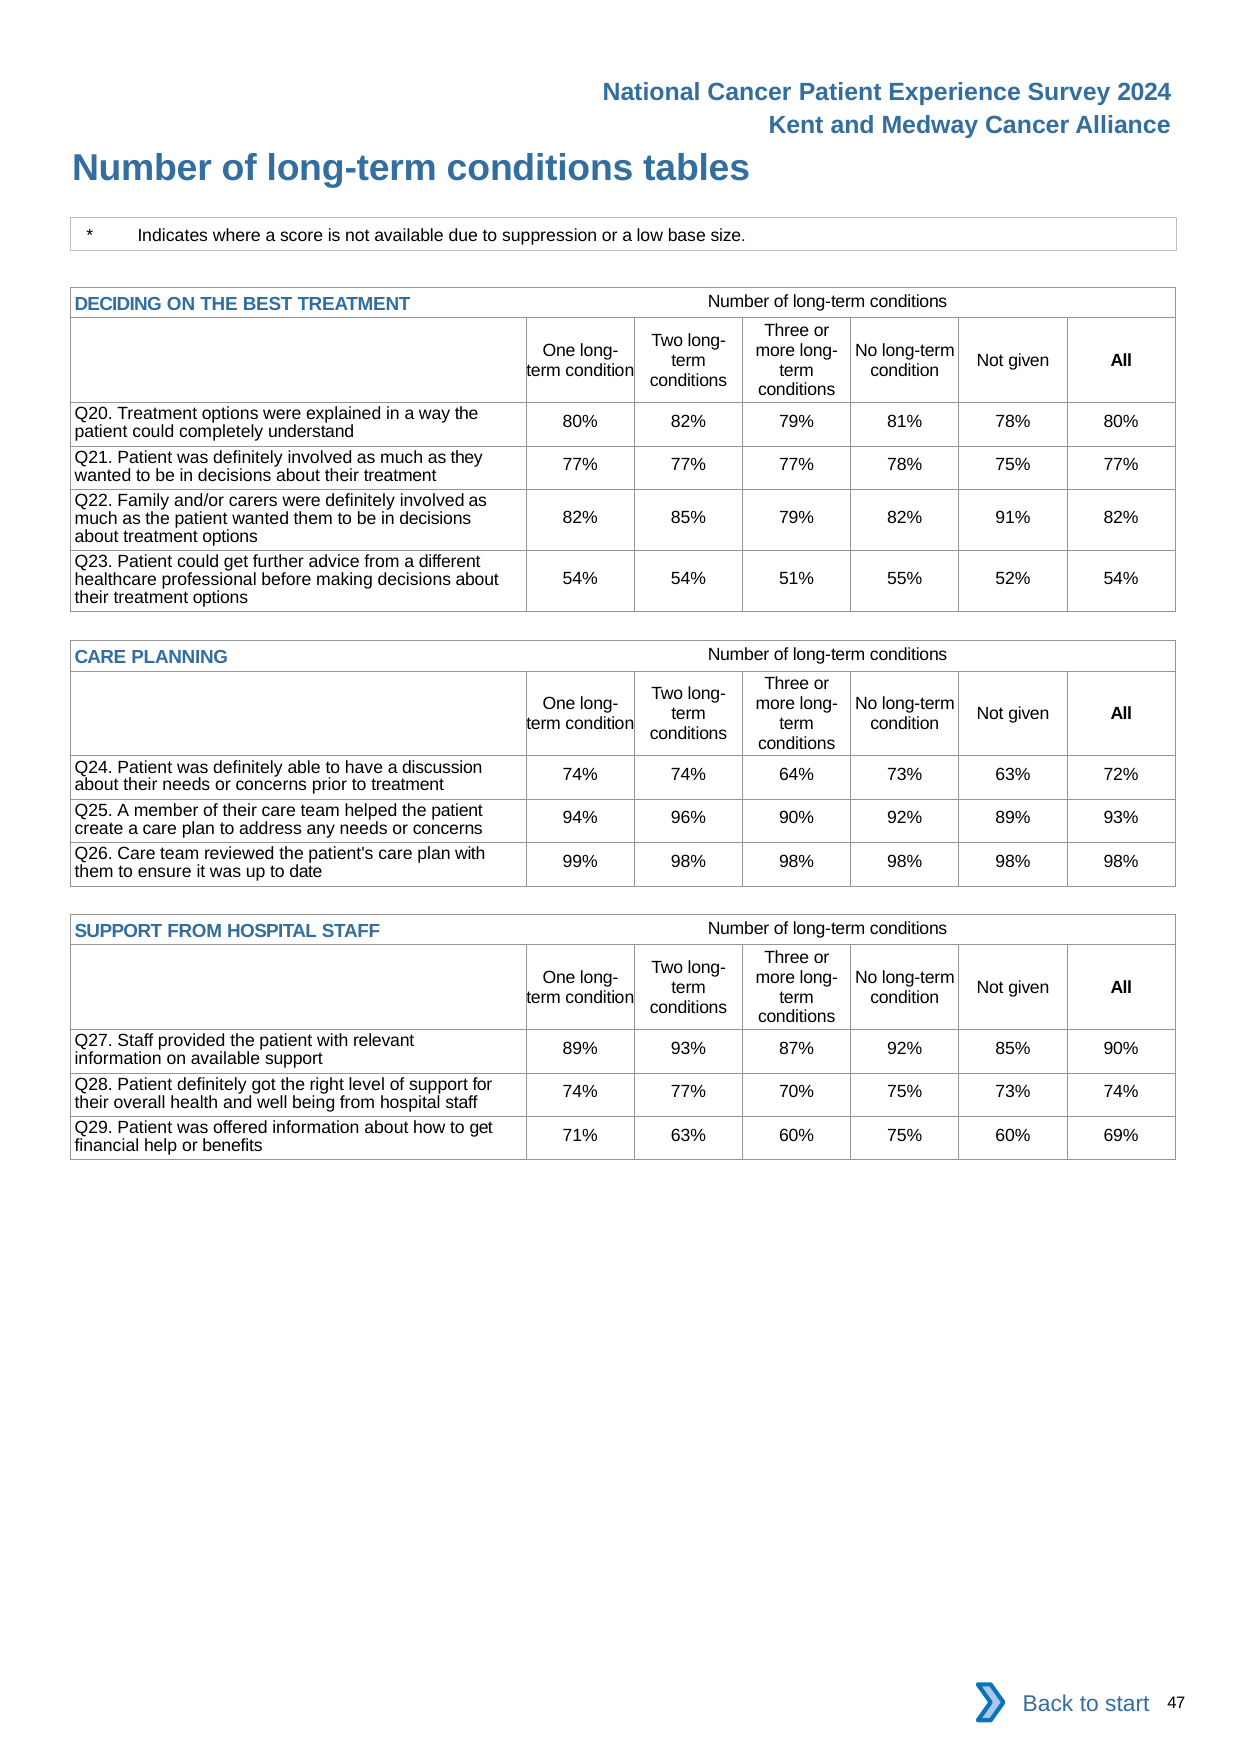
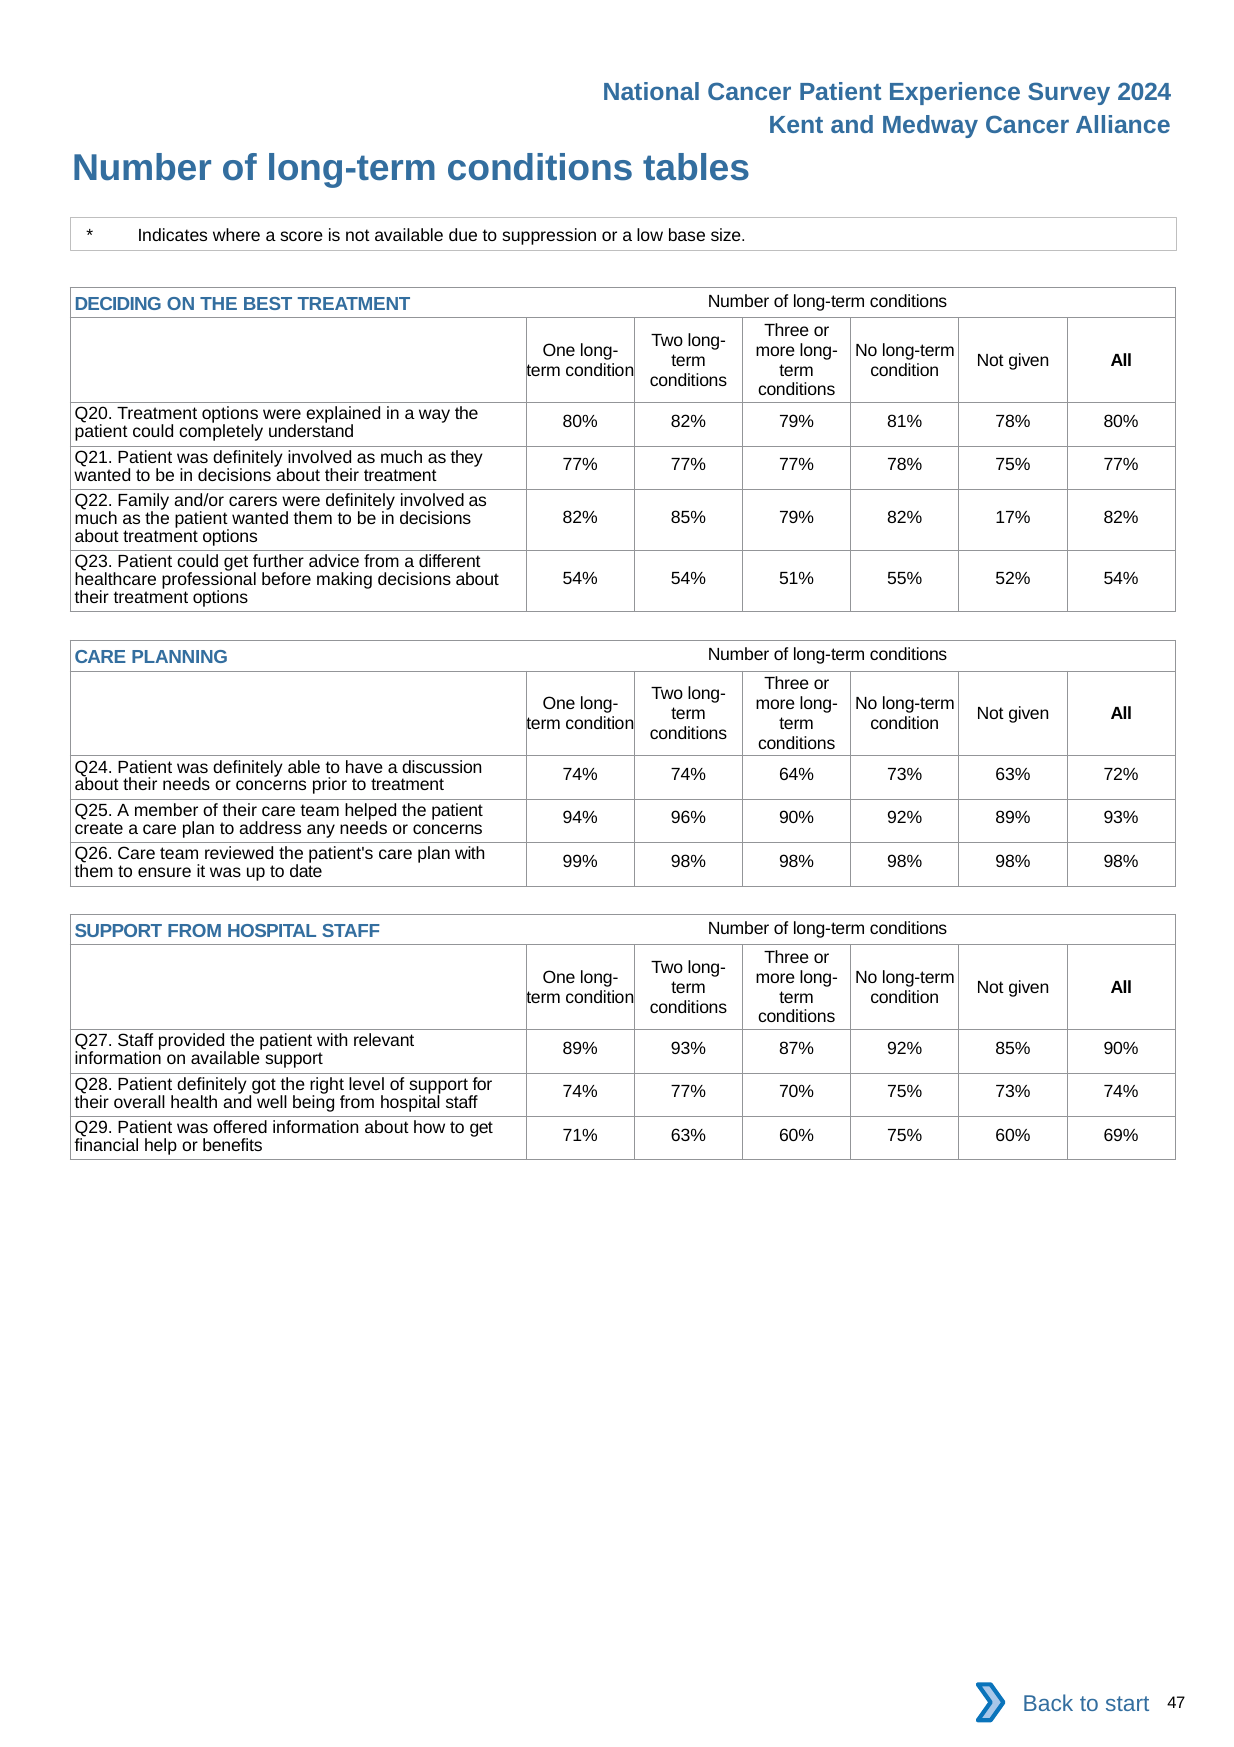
91%: 91% -> 17%
